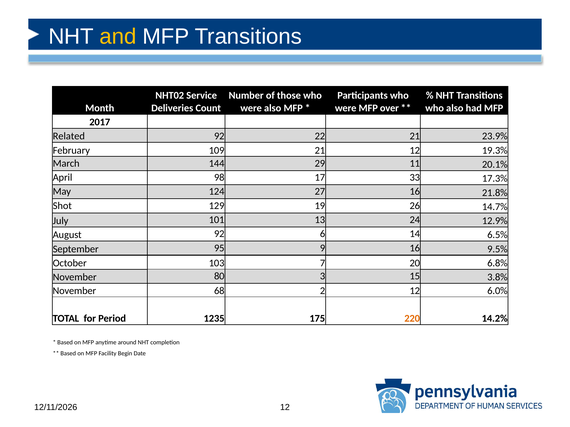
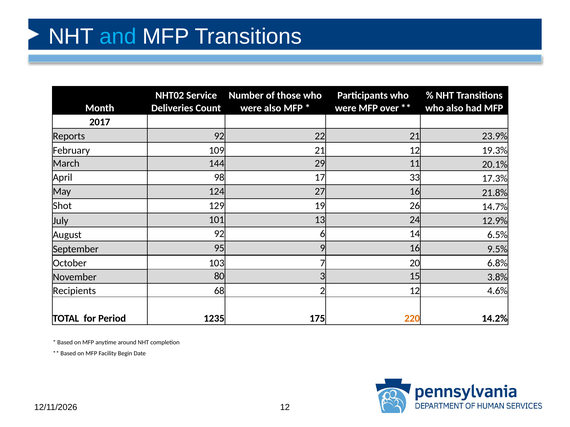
and colour: yellow -> light blue
Related: Related -> Reports
November at (74, 291): November -> Recipients
6.0%: 6.0% -> 4.6%
